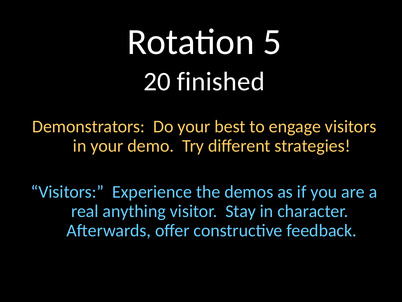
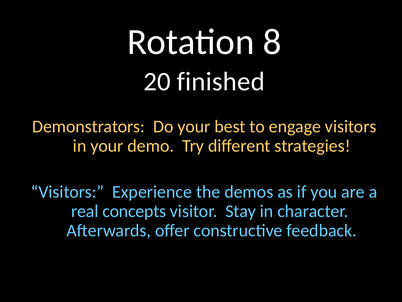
5: 5 -> 8
anything: anything -> concepts
